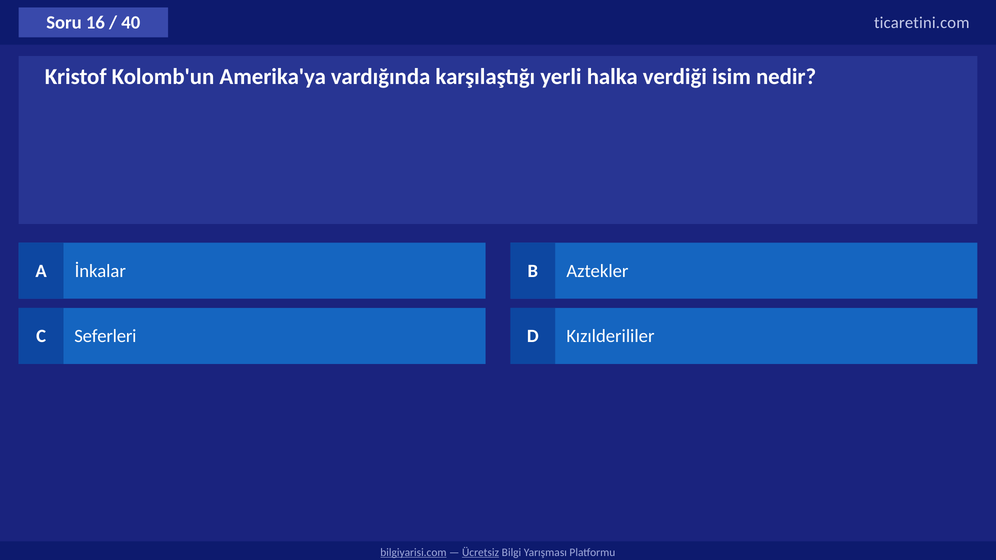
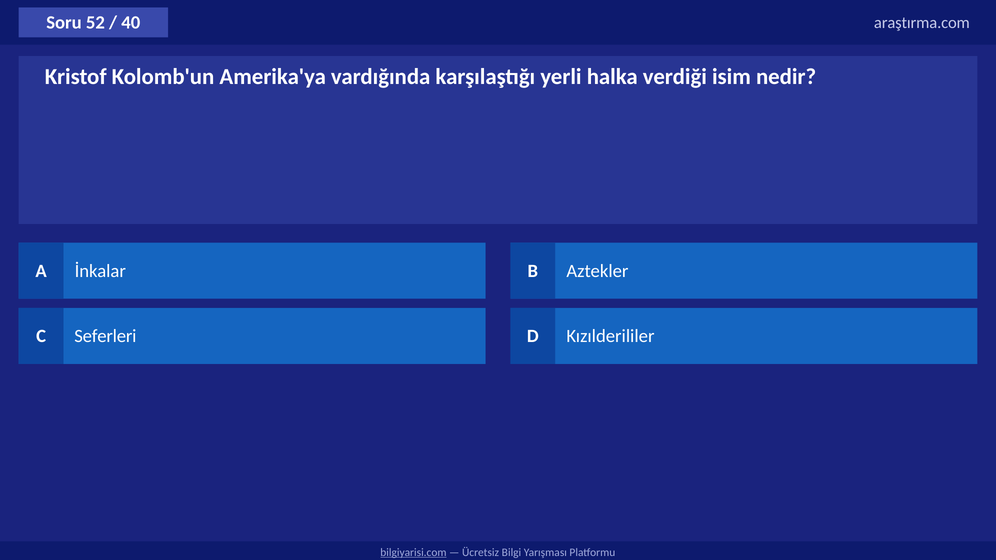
16: 16 -> 52
ticaretini.com: ticaretini.com -> araştırma.com
Ücretsiz underline: present -> none
